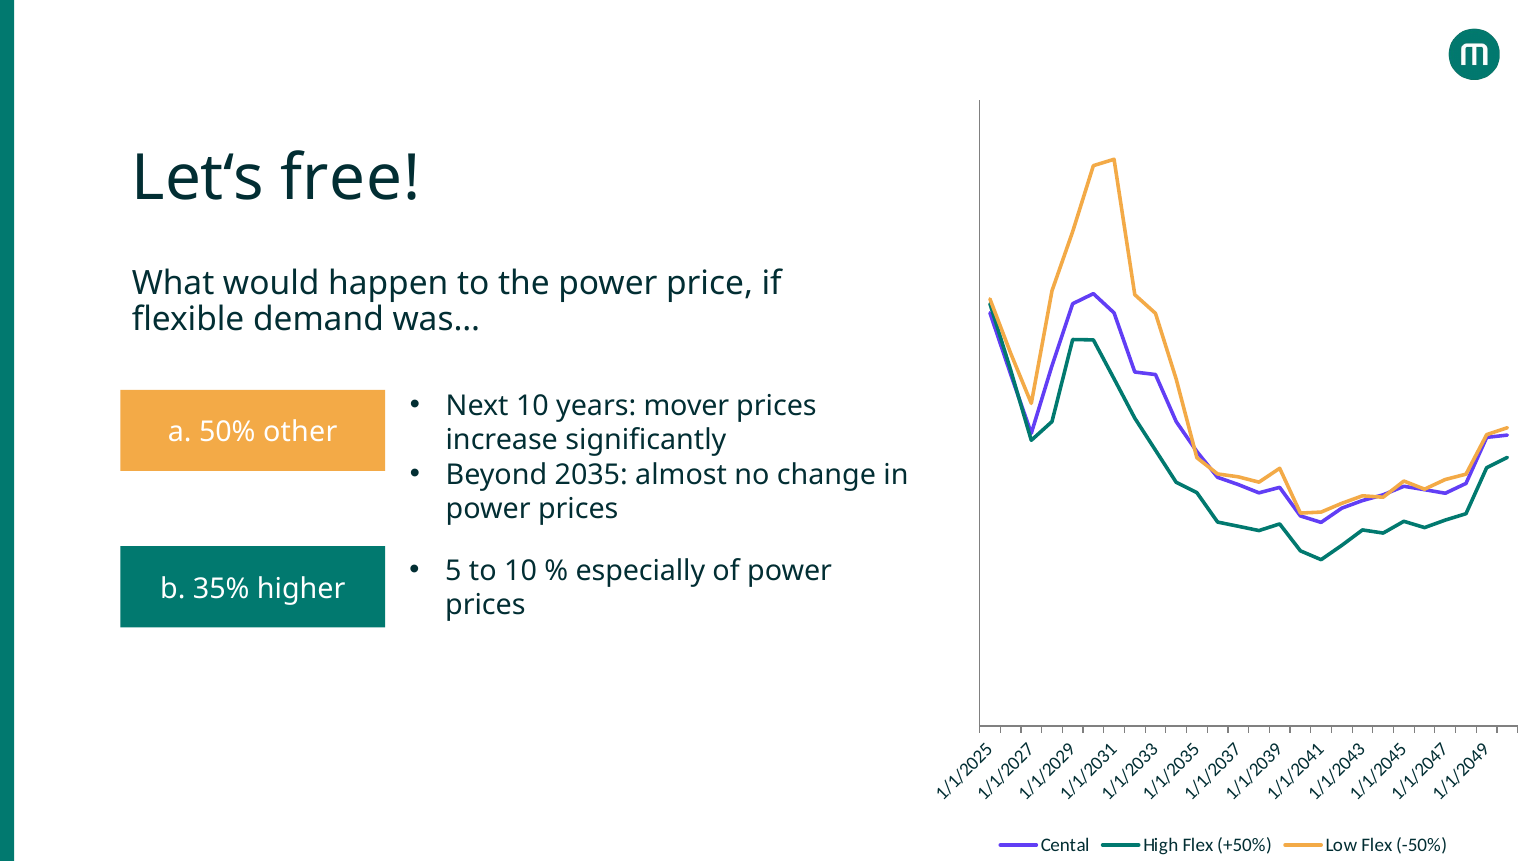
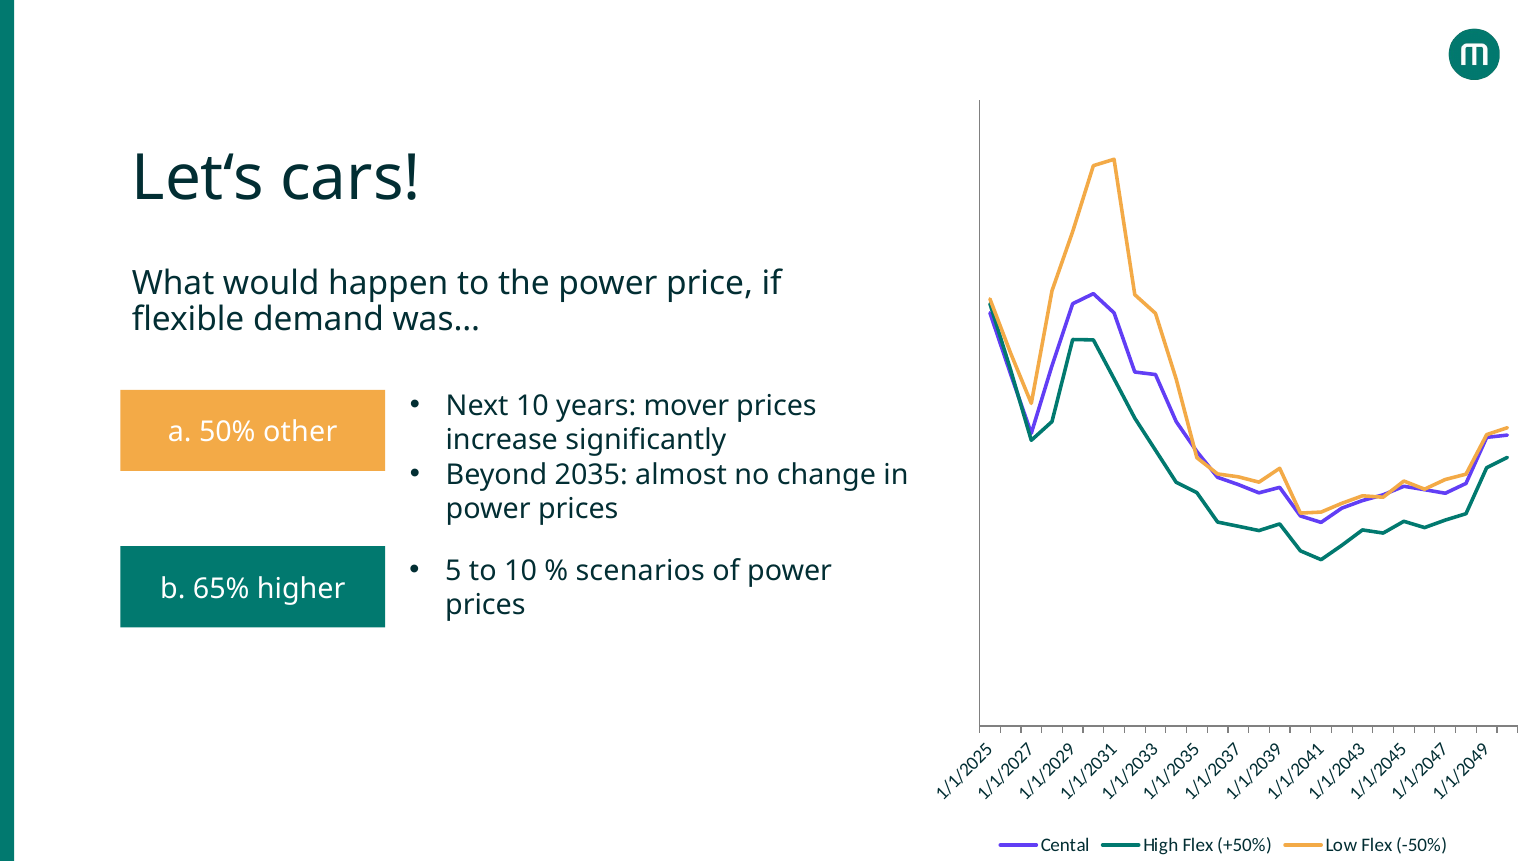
free: free -> cars
especially: especially -> scenarios
35%: 35% -> 65%
